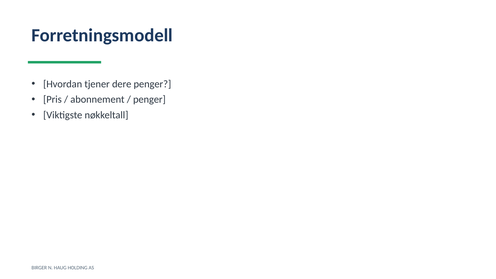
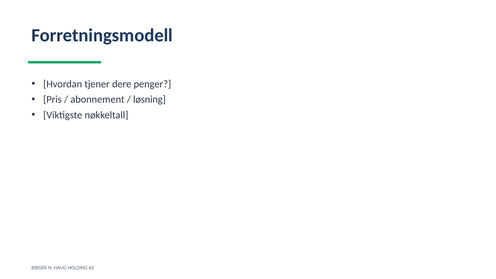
penger at (149, 100): penger -> løsning
